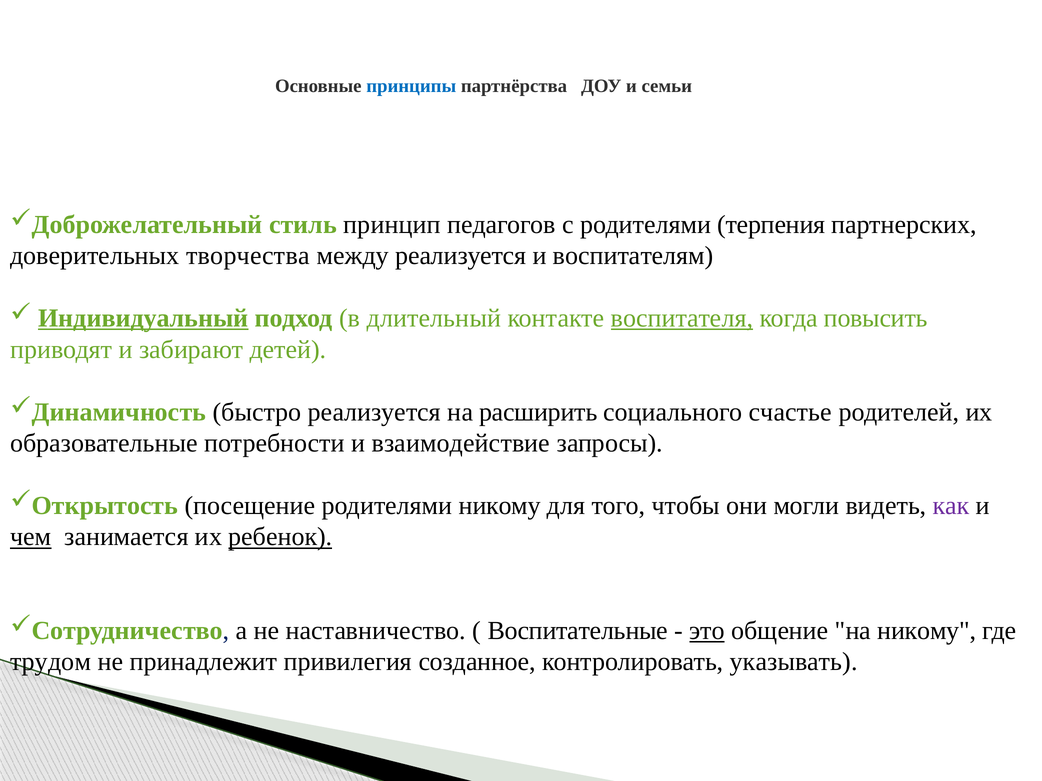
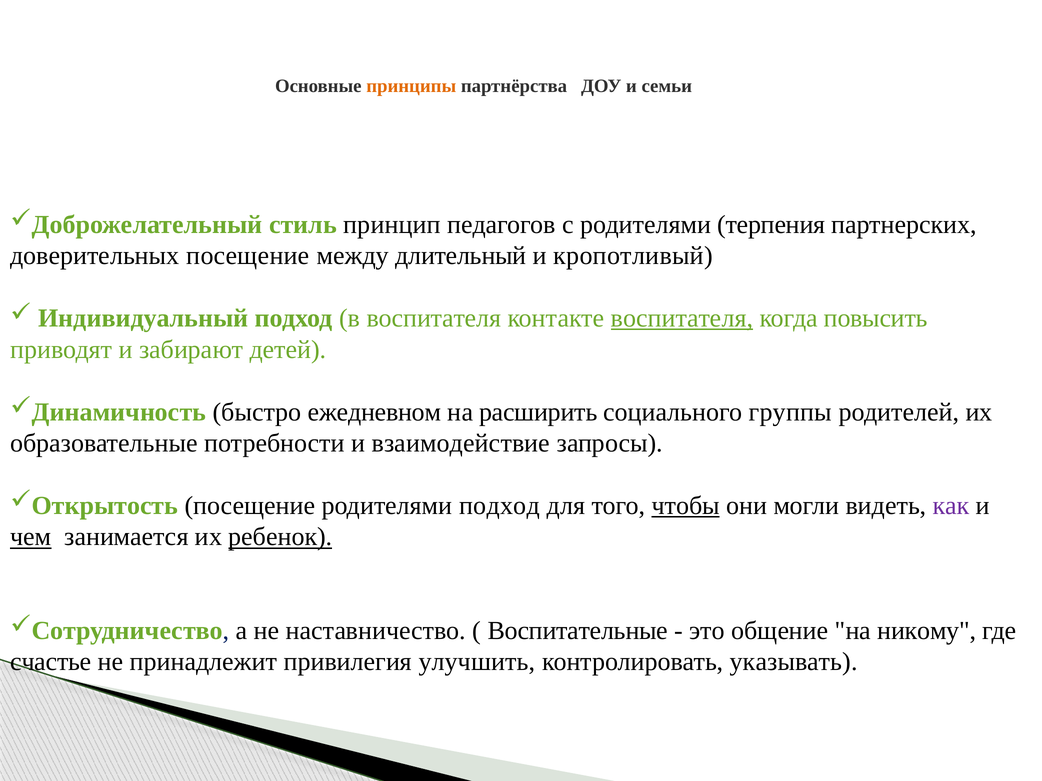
принципы colour: blue -> orange
доверительных творчества: творчества -> посещение
между реализуется: реализуется -> длительный
воспитателям: воспитателям -> кропотливый
Индивидуальный underline: present -> none
в длительный: длительный -> воспитателя
быстро реализуется: реализуется -> ежедневном
счастье: счастье -> группы
родителями никому: никому -> подход
чтобы underline: none -> present
это underline: present -> none
трудом: трудом -> счастье
созданное: созданное -> улучшить
